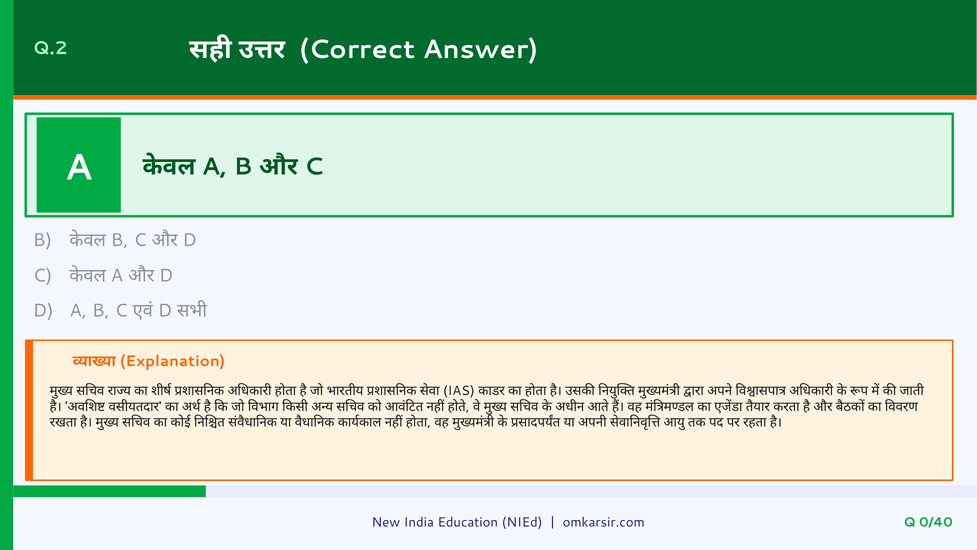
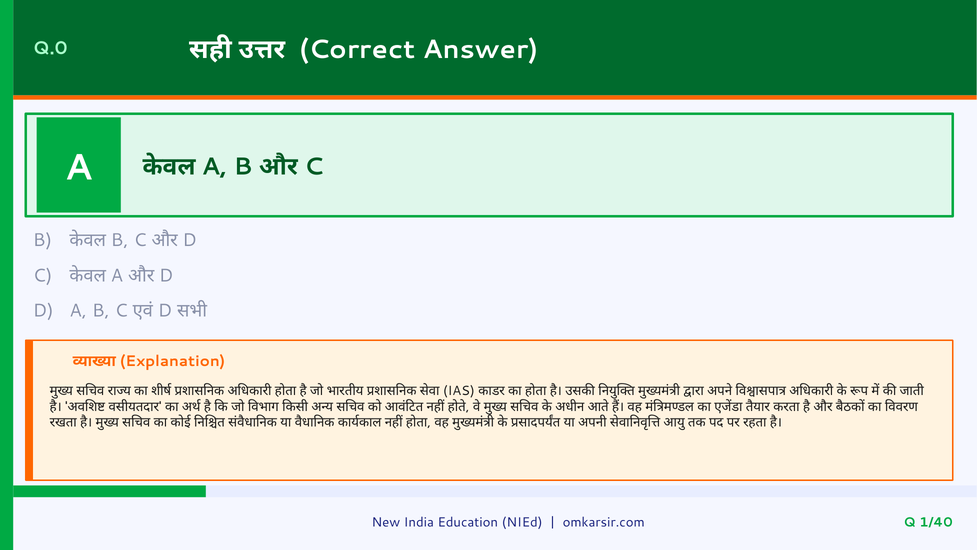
Q.2: Q.2 -> Q.0
0/40: 0/40 -> 1/40
